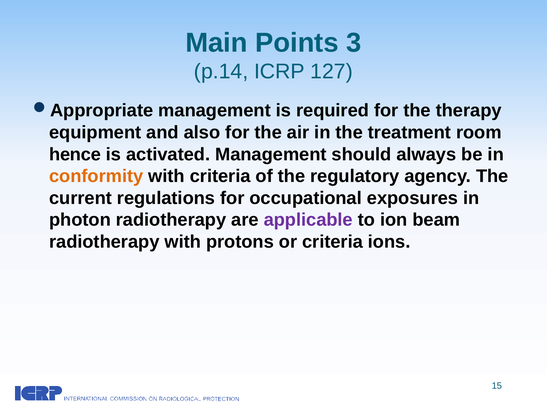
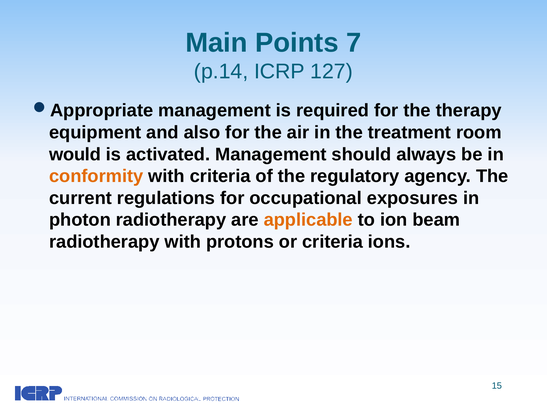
3: 3 -> 7
hence: hence -> would
applicable colour: purple -> orange
